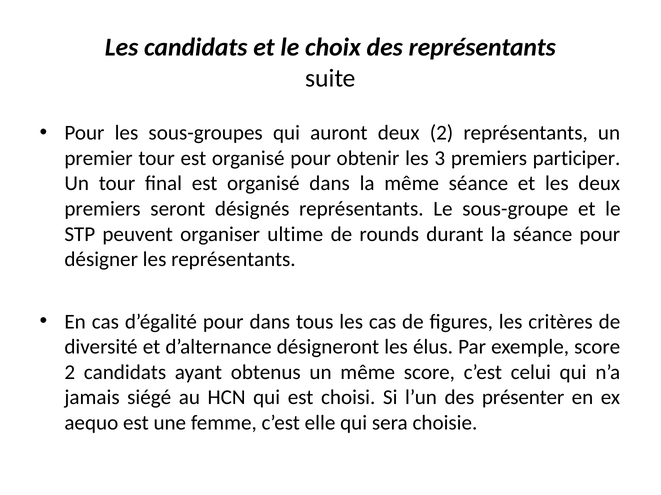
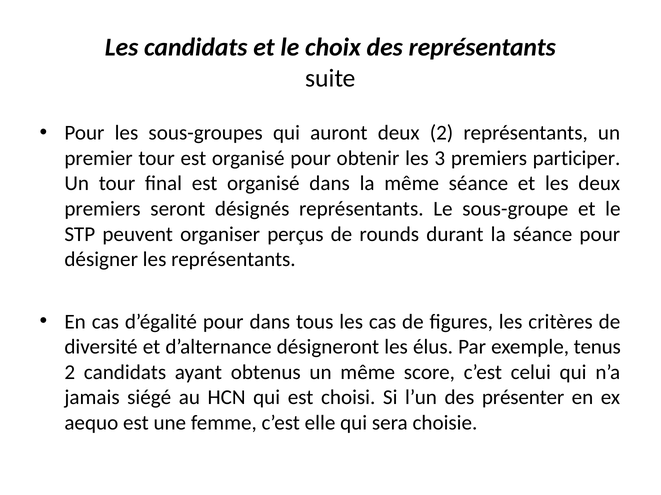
ultime: ultime -> perçus
exemple score: score -> tenus
